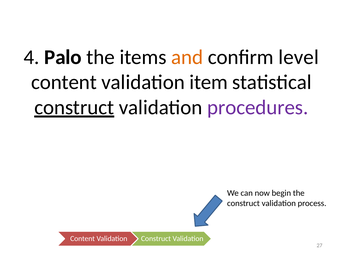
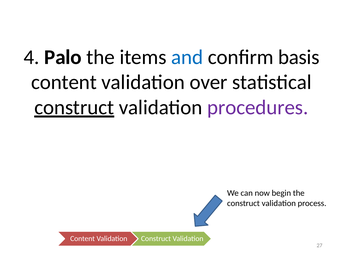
and colour: orange -> blue
level: level -> basis
item: item -> over
